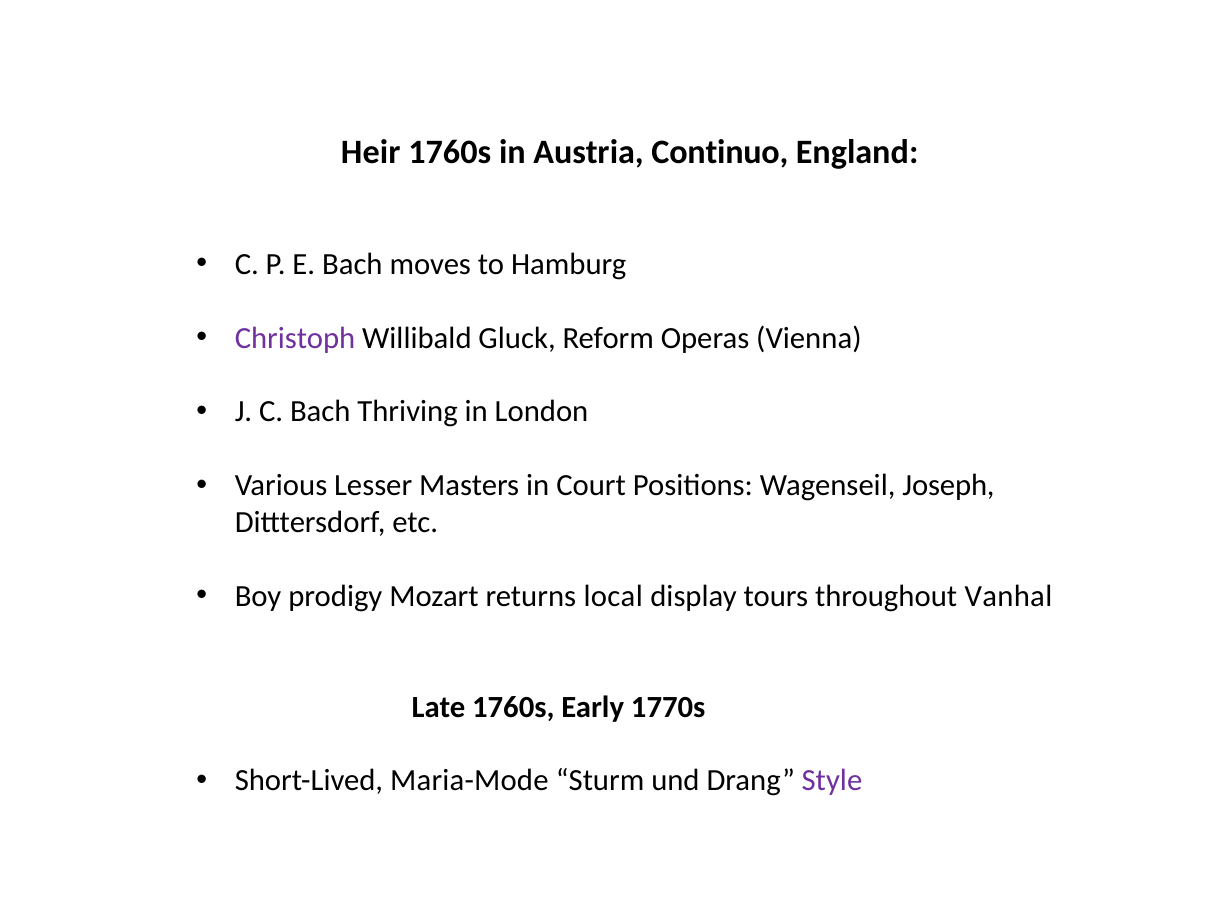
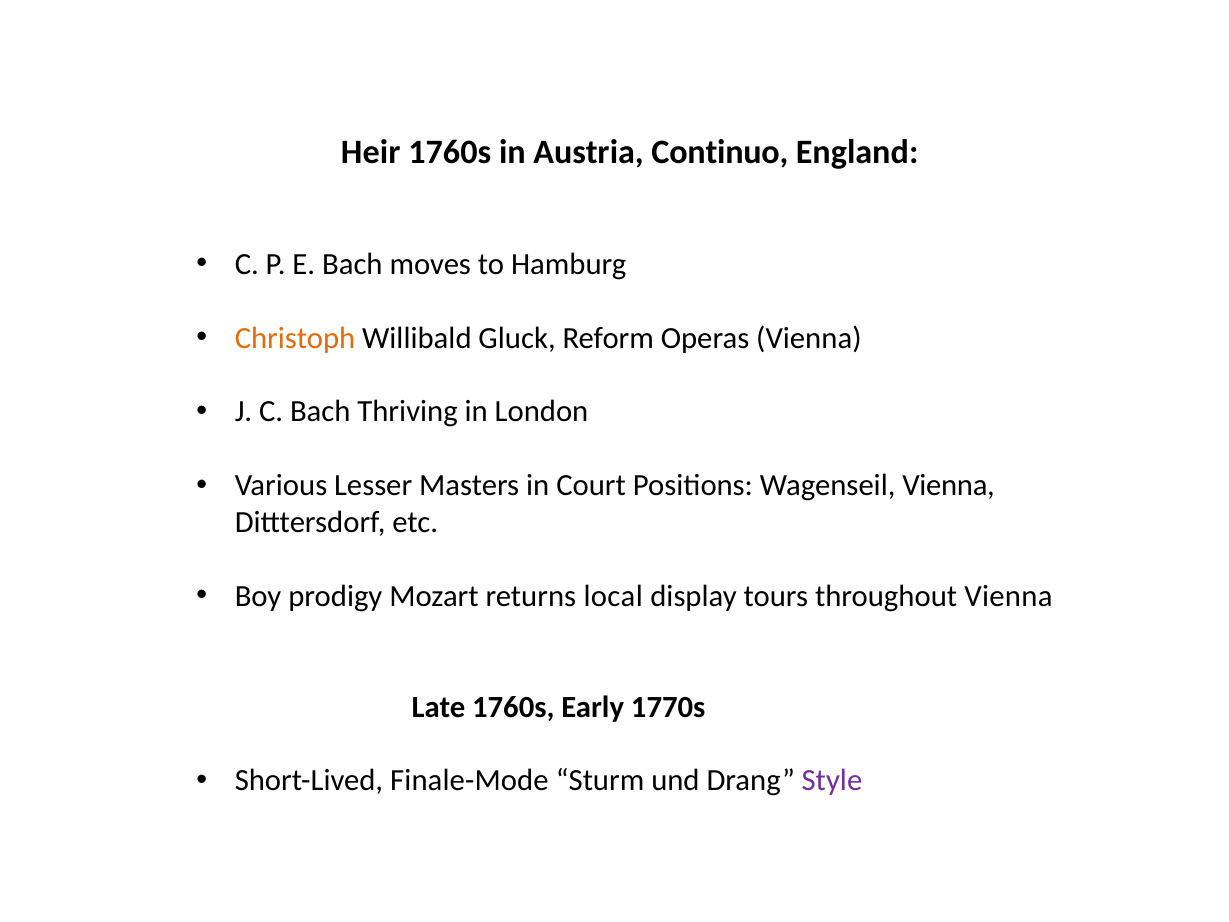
Christoph colour: purple -> orange
Wagenseil Joseph: Joseph -> Vienna
throughout Vanhal: Vanhal -> Vienna
Maria-Mode: Maria-Mode -> Finale-Mode
